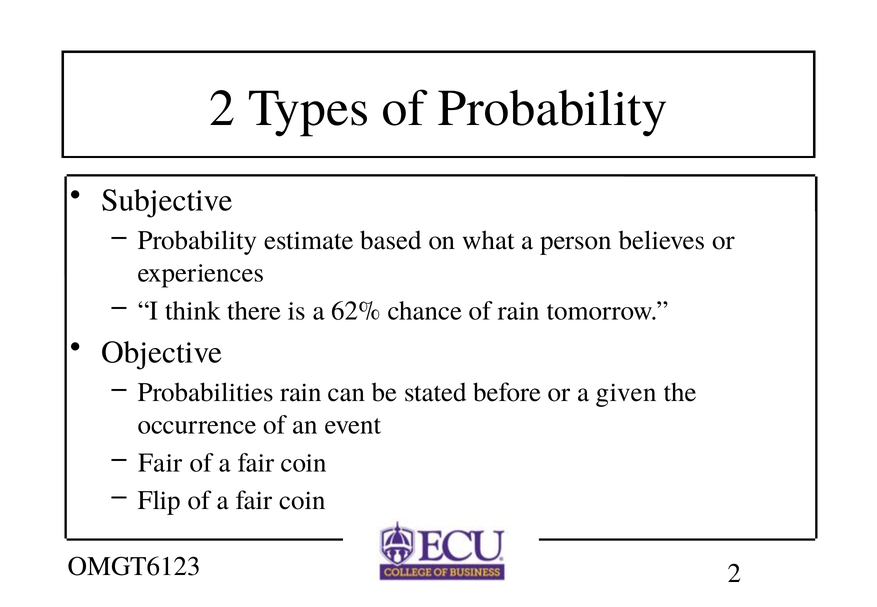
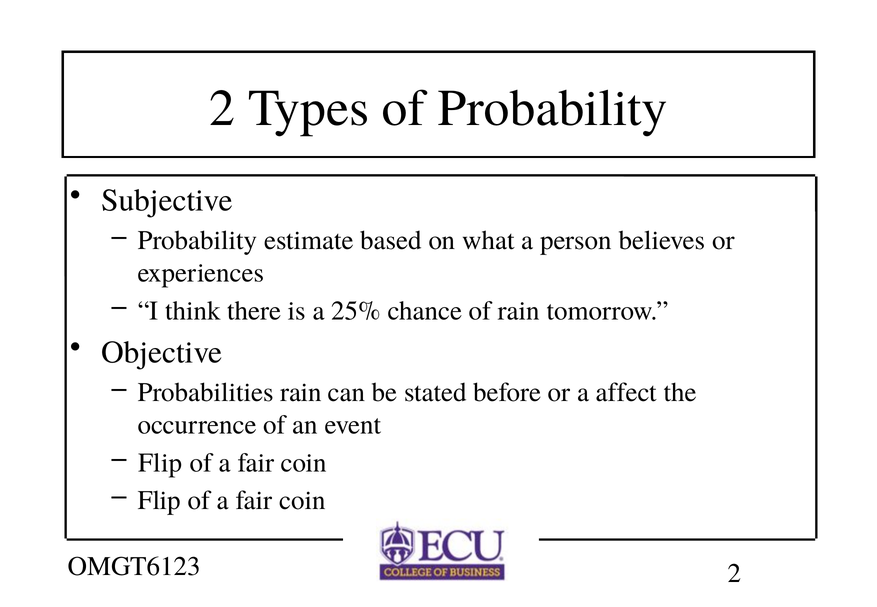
62%: 62% -> 25%
given: given -> affect
Fair at (160, 463): Fair -> Flip
